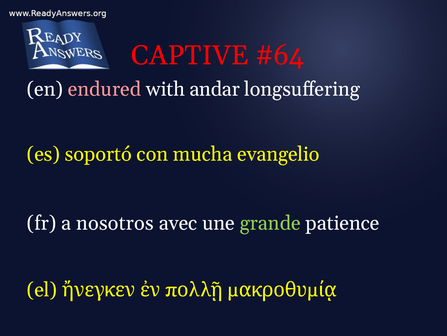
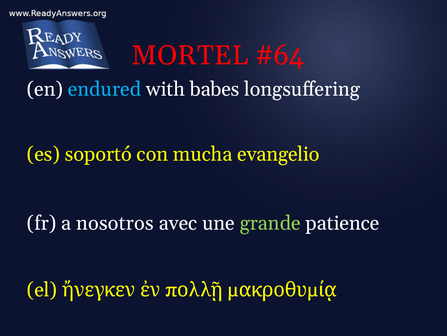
CAPTIVE: CAPTIVE -> MORTEL
endured colour: pink -> light blue
andar: andar -> babes
